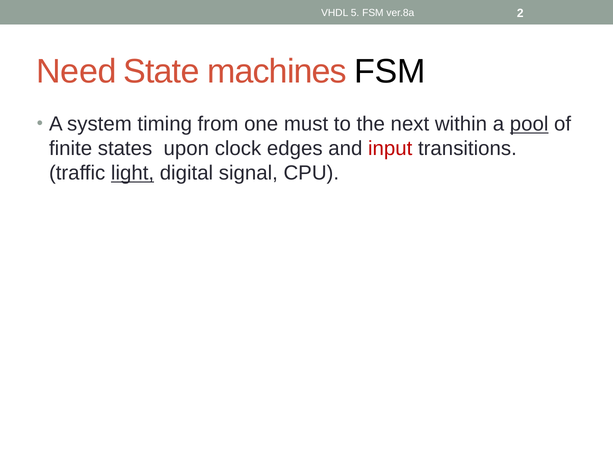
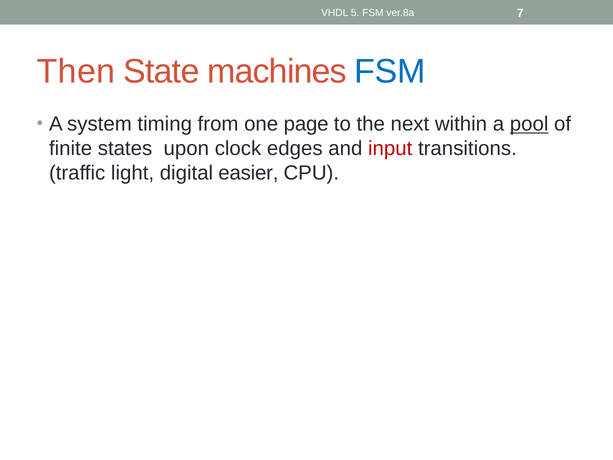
2: 2 -> 7
Need: Need -> Then
FSM at (390, 71) colour: black -> blue
must: must -> page
light underline: present -> none
signal: signal -> easier
